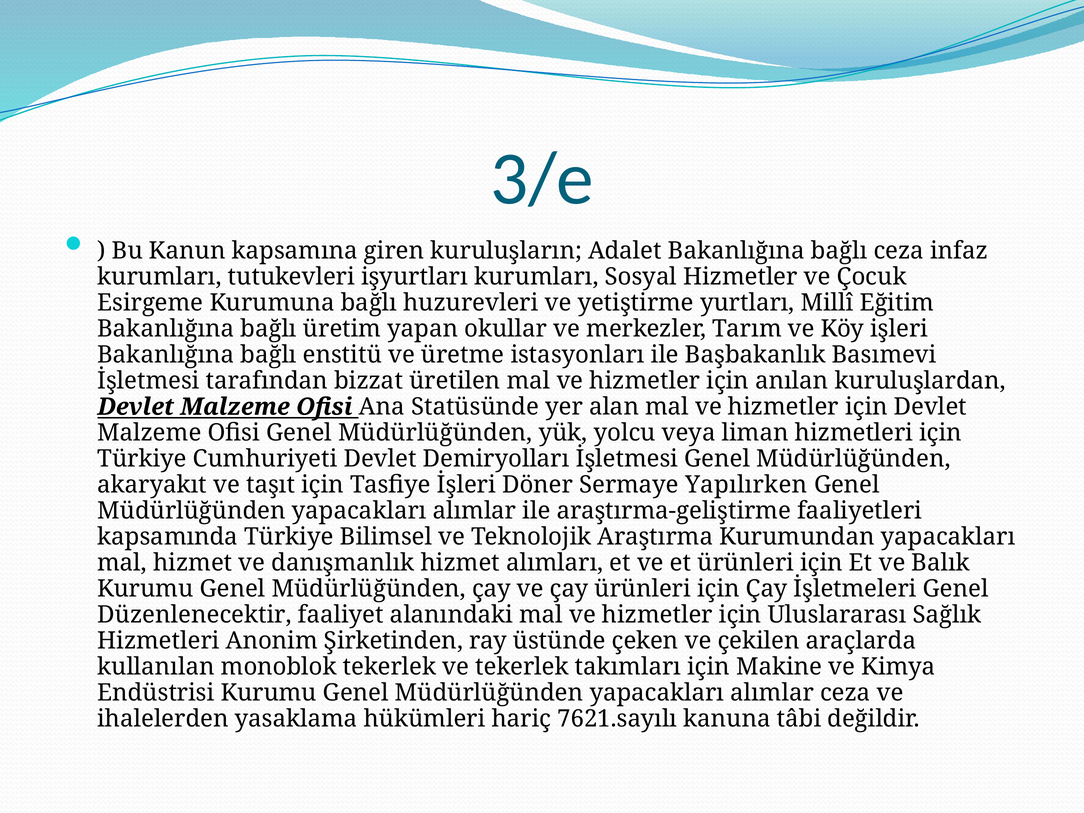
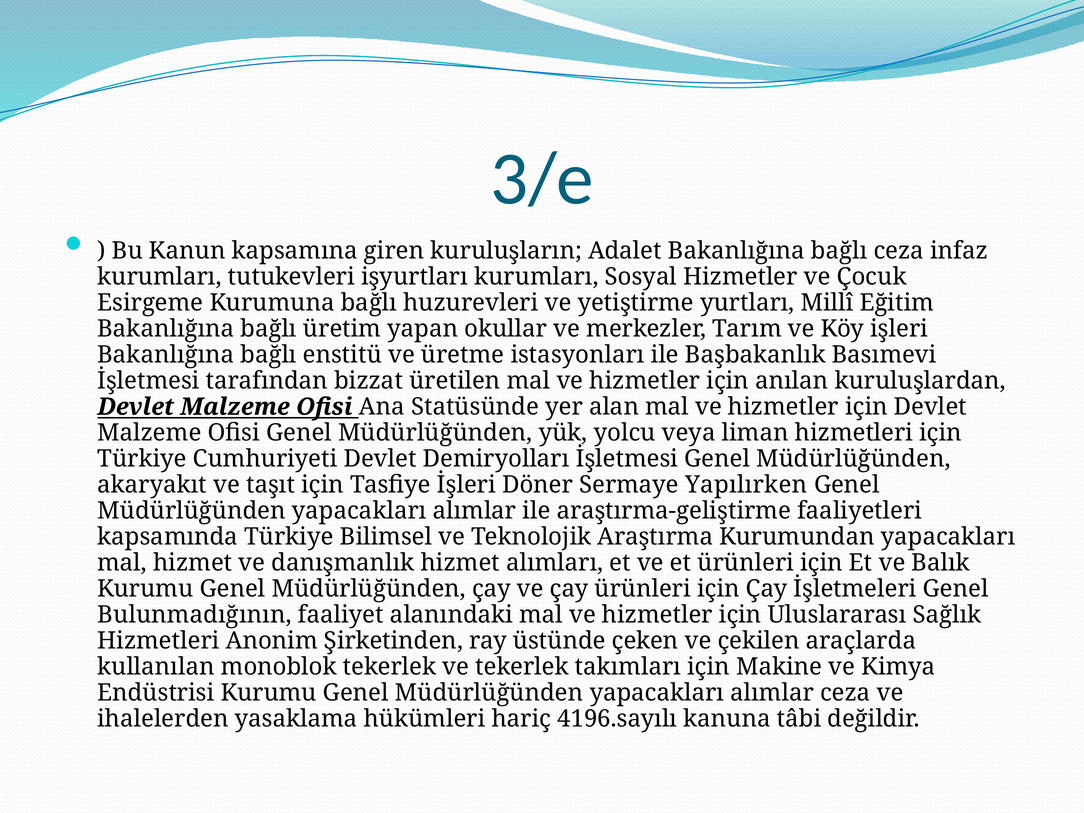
Düzenlenecektir: Düzenlenecektir -> Bulunmadığının
7621.sayılı: 7621.sayılı -> 4196.sayılı
